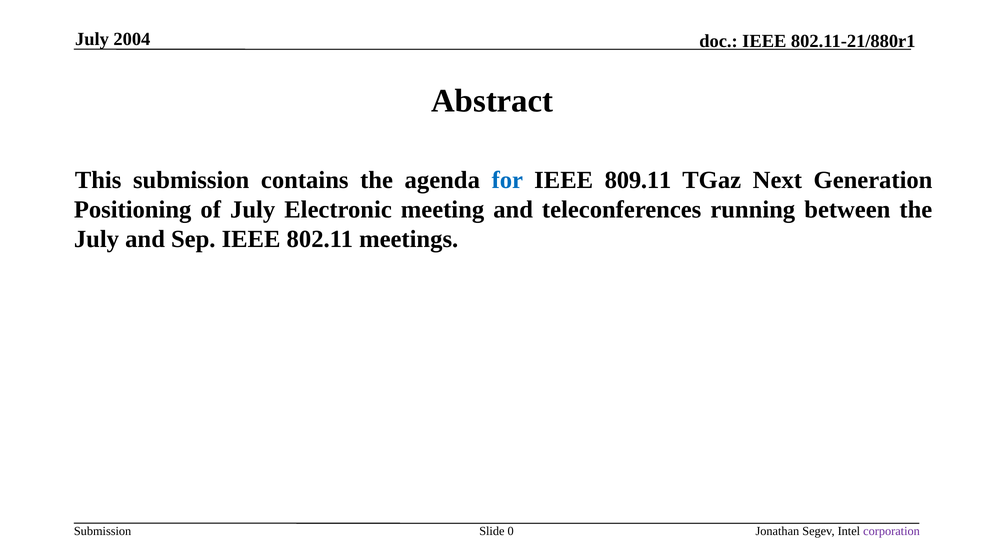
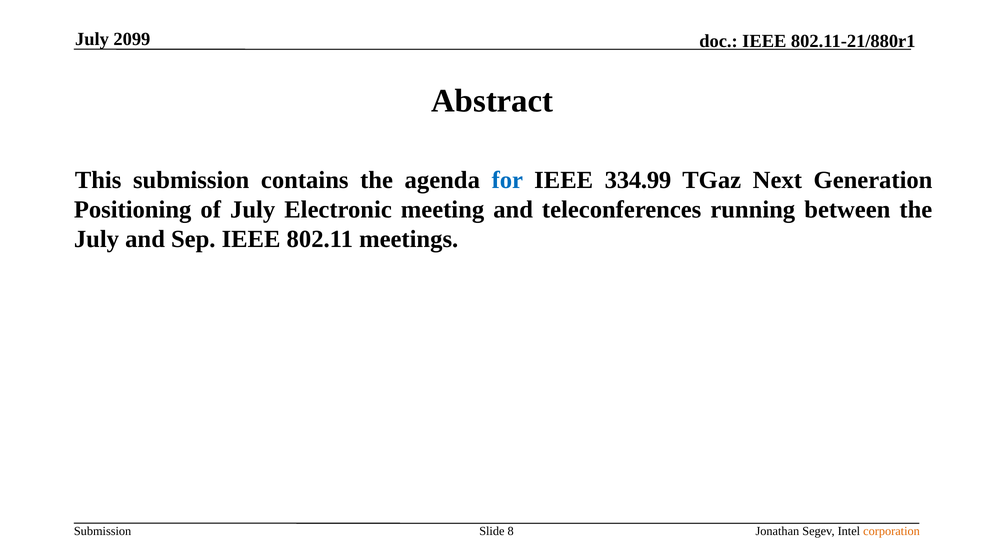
2004: 2004 -> 2099
809.11: 809.11 -> 334.99
0: 0 -> 8
corporation colour: purple -> orange
